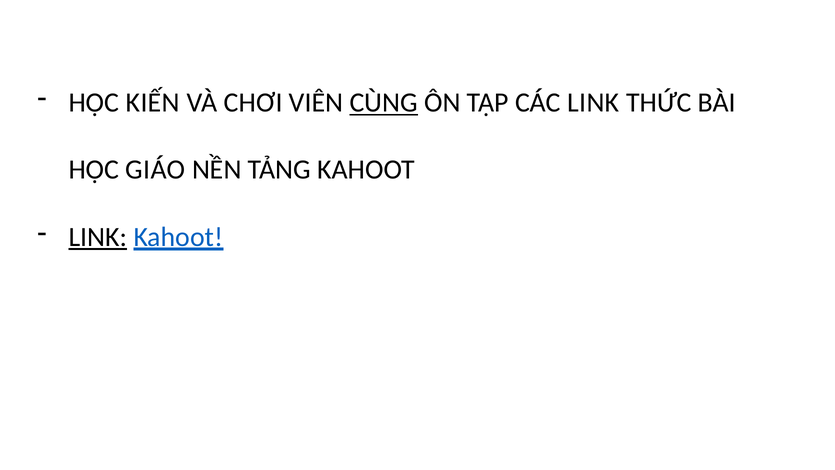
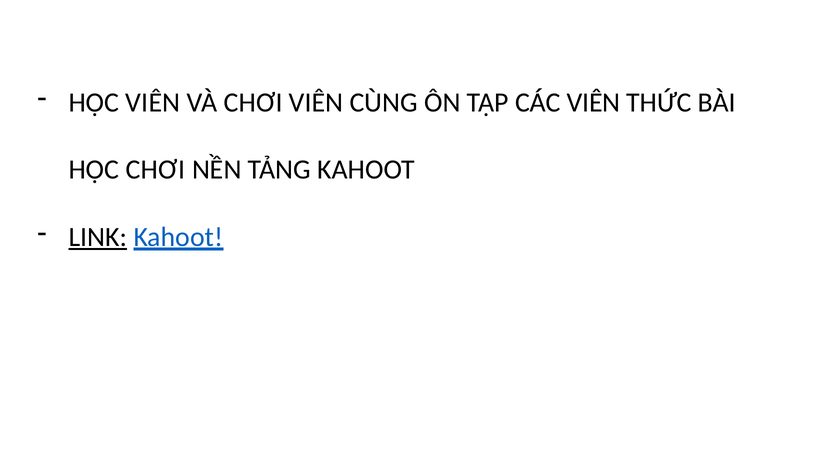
HỌC KIẾN: KIẾN -> VIÊN
CÙNG underline: present -> none
CÁC LINK: LINK -> VIÊN
HỌC GIÁO: GIÁO -> CHƠI
